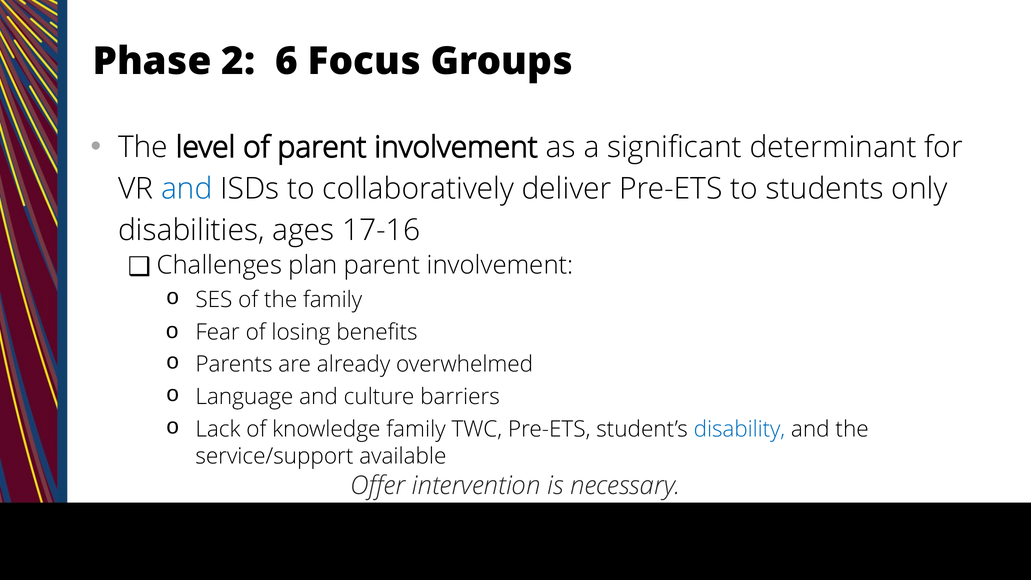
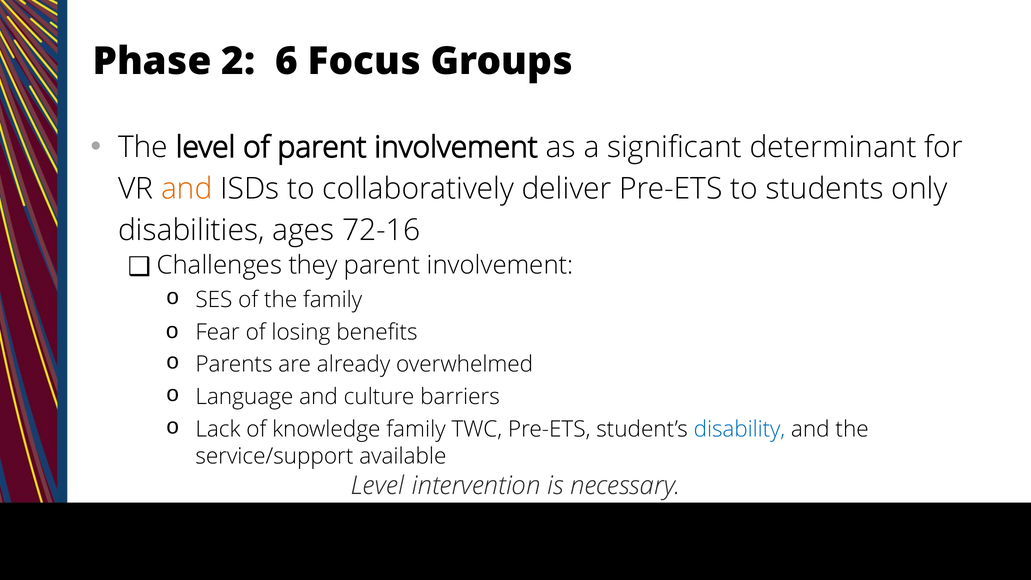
and at (187, 189) colour: blue -> orange
17-16: 17-16 -> 72-16
plan: plan -> they
Offer at (378, 486): Offer -> Level
